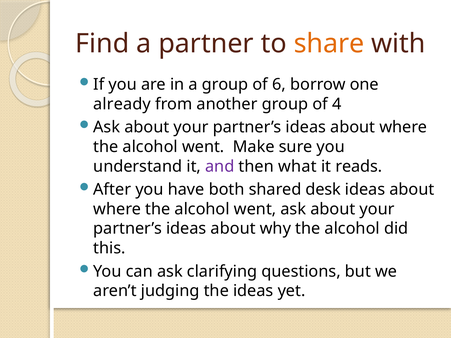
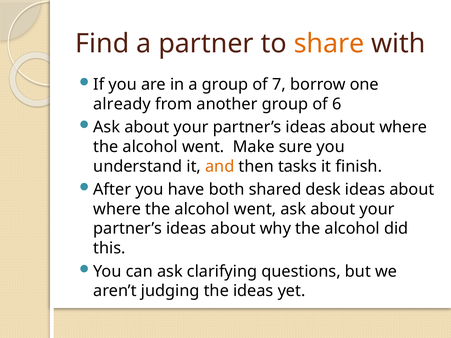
6: 6 -> 7
4: 4 -> 6
and colour: purple -> orange
what: what -> tasks
reads: reads -> finish
